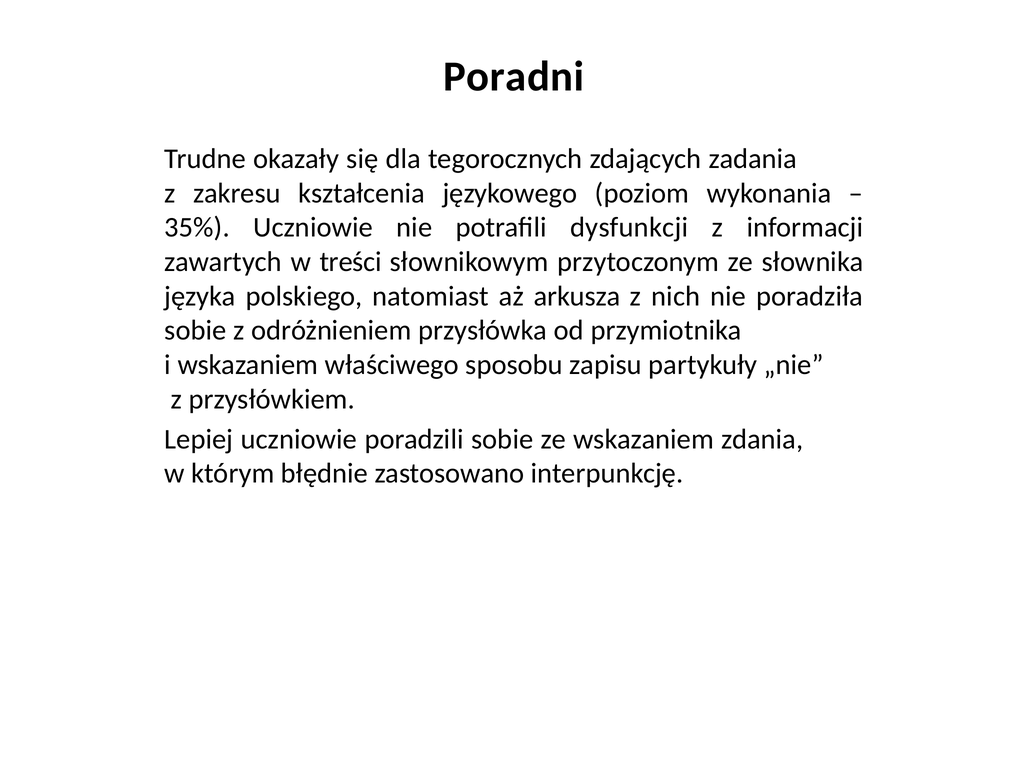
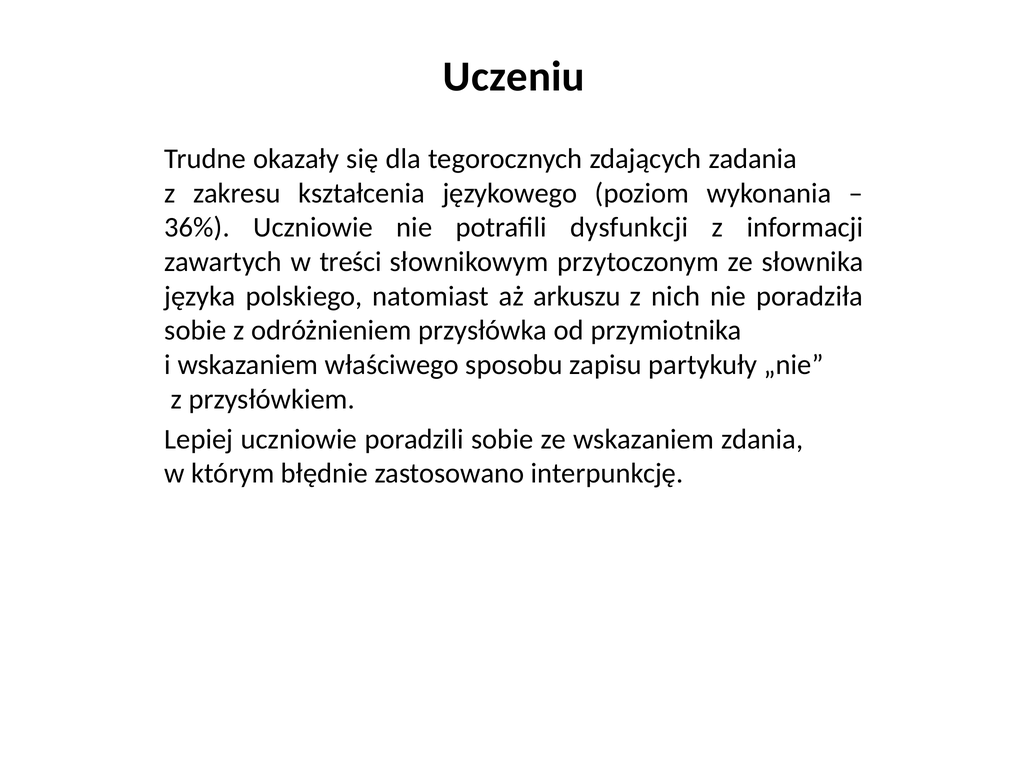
Poradni: Poradni -> Uczeniu
35%: 35% -> 36%
arkusza: arkusza -> arkuszu
